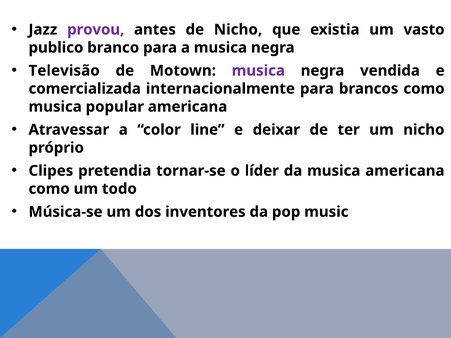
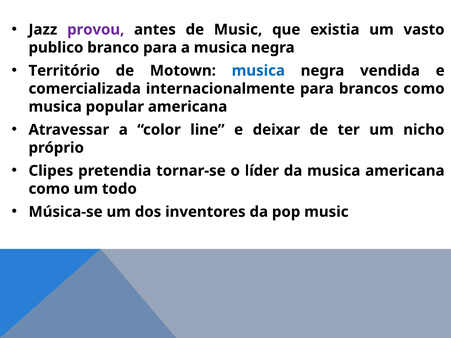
de Nicho: Nicho -> Music
Televisão: Televisão -> Território
musica at (258, 71) colour: purple -> blue
